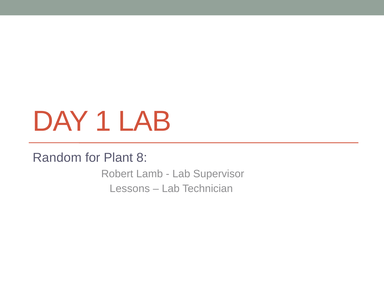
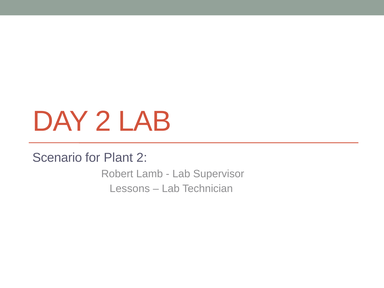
DAY 1: 1 -> 2
Random: Random -> Scenario
Plant 8: 8 -> 2
